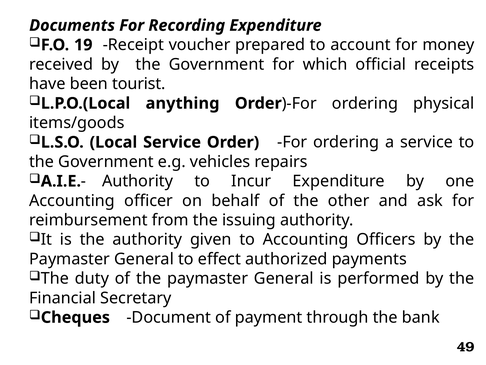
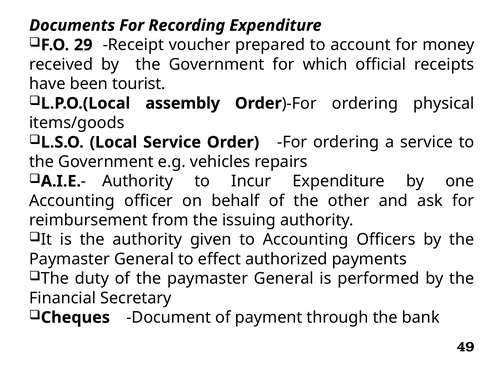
19: 19 -> 29
anything: anything -> assembly
